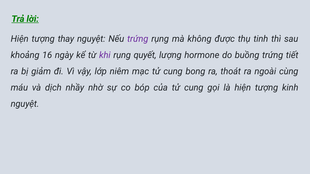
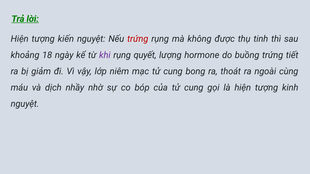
thay: thay -> kiến
trứng at (138, 39) colour: purple -> red
16: 16 -> 18
